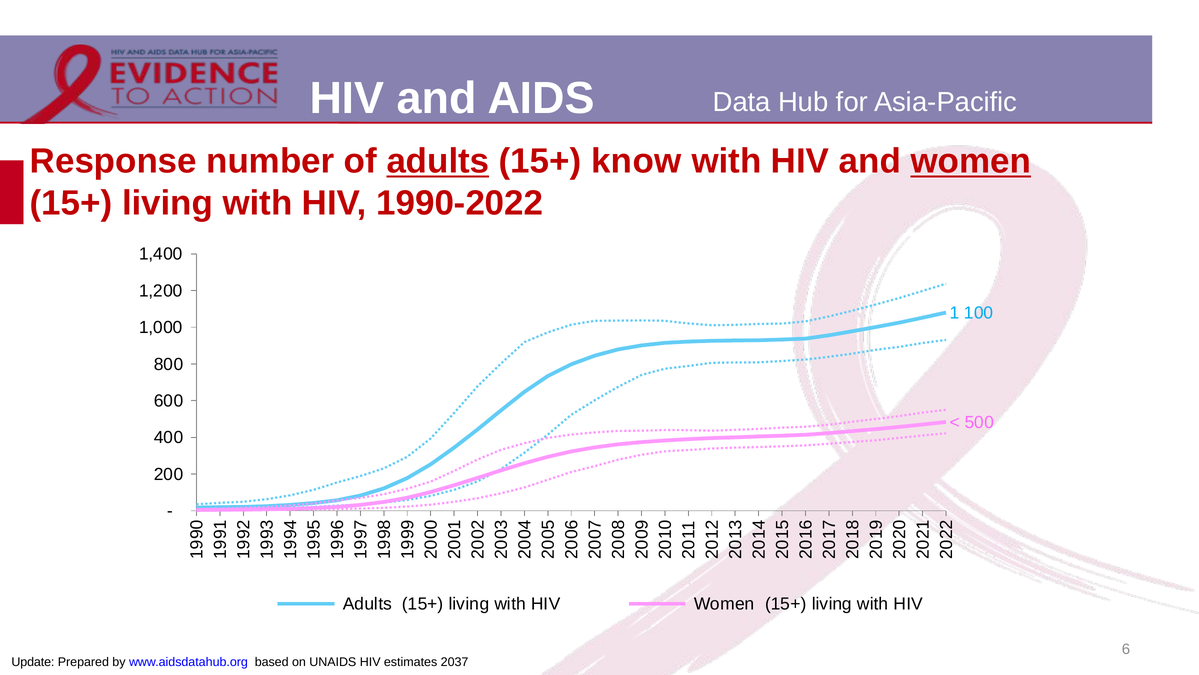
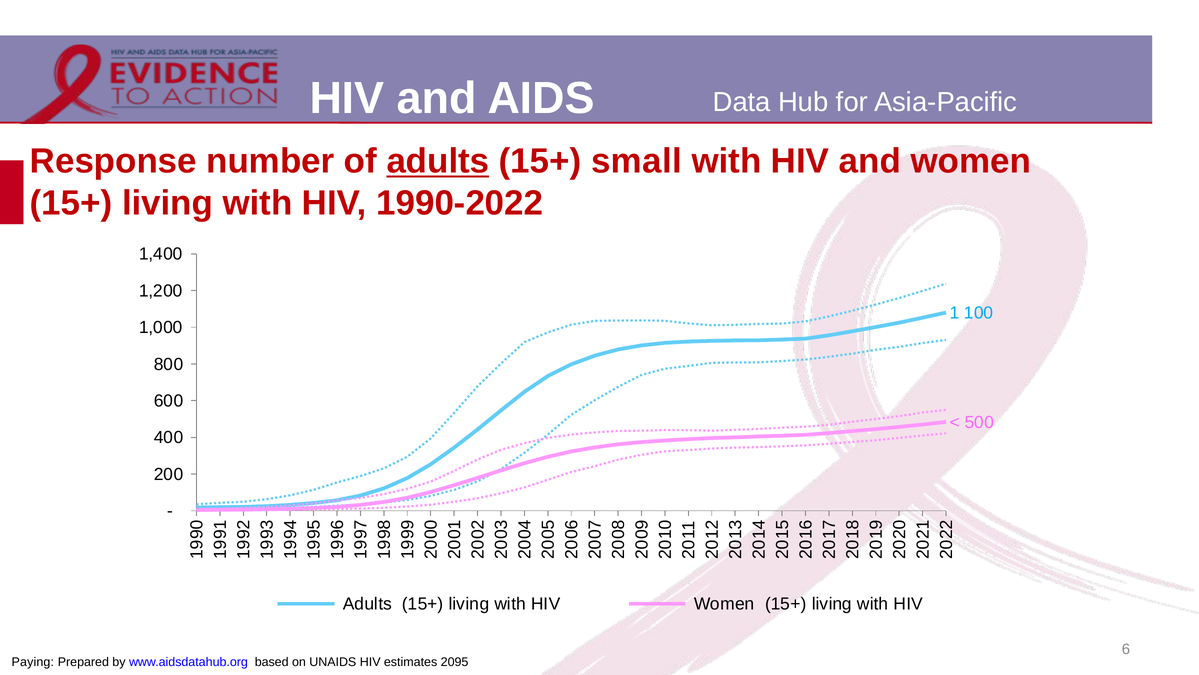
know: know -> small
women at (971, 161) underline: present -> none
Update: Update -> Paying
2037: 2037 -> 2095
